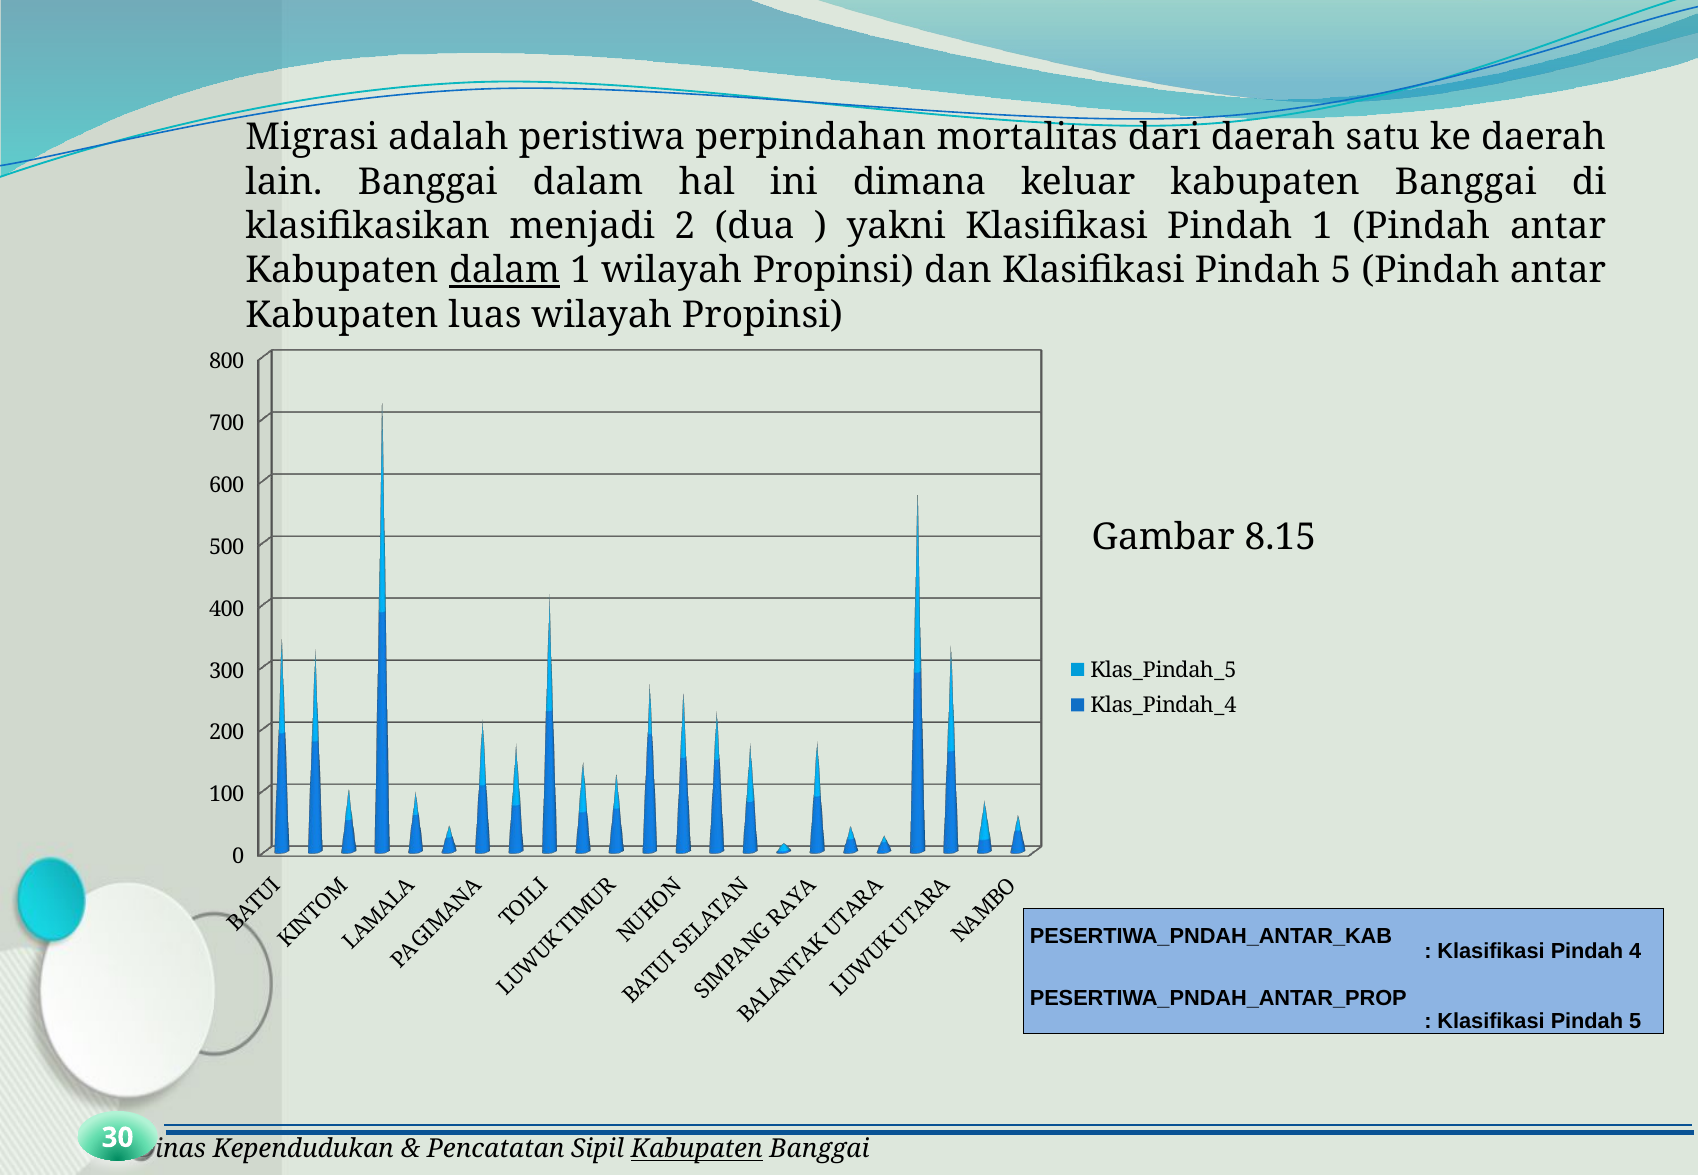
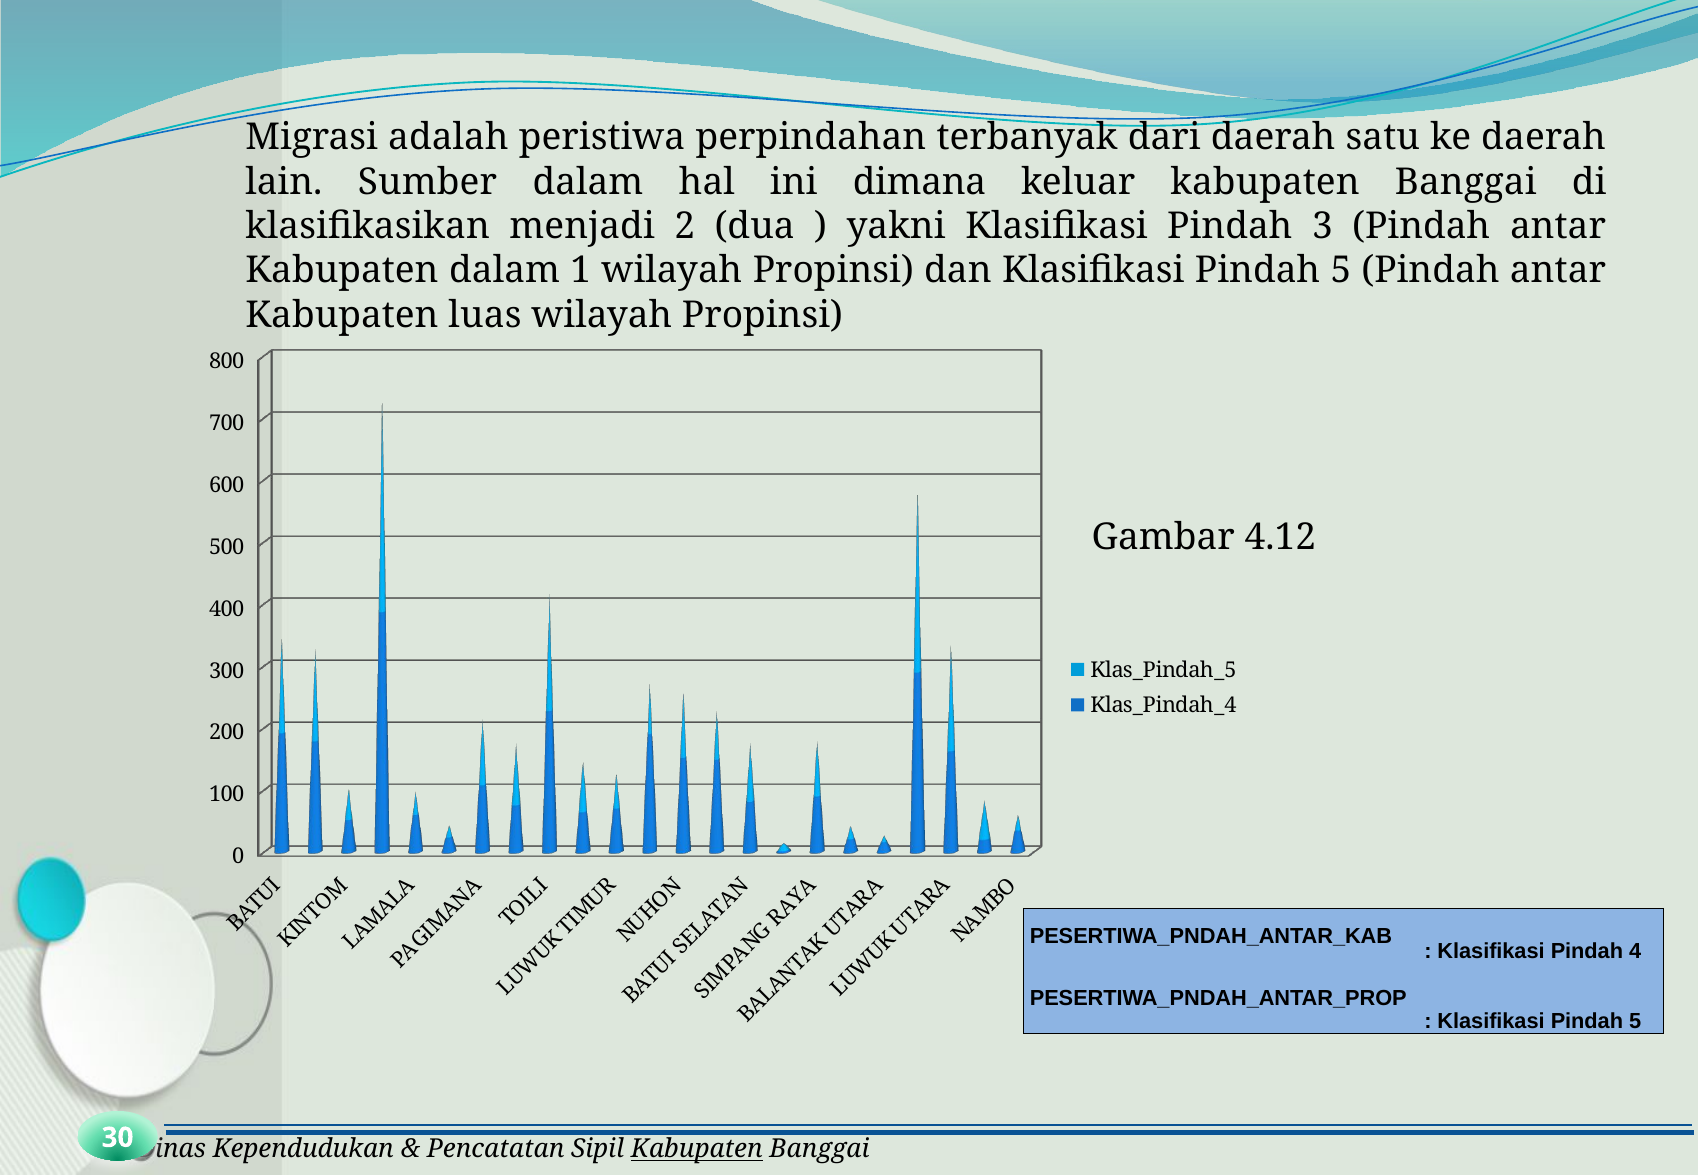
mortalitas: mortalitas -> terbanyak
lain Banggai: Banggai -> Sumber
Pindah 1: 1 -> 3
dalam at (505, 271) underline: present -> none
8.15: 8.15 -> 4.12
